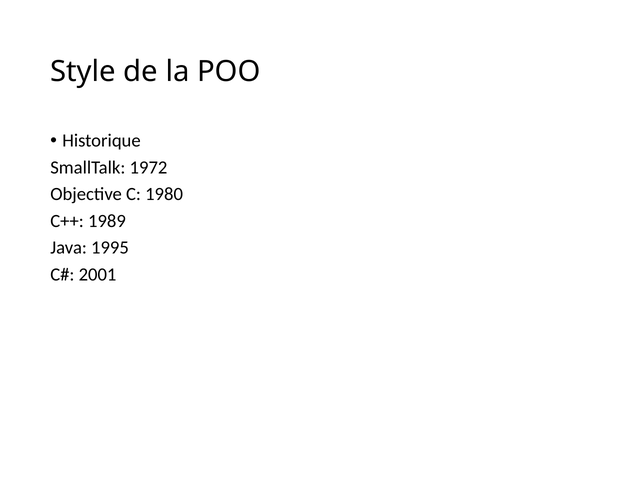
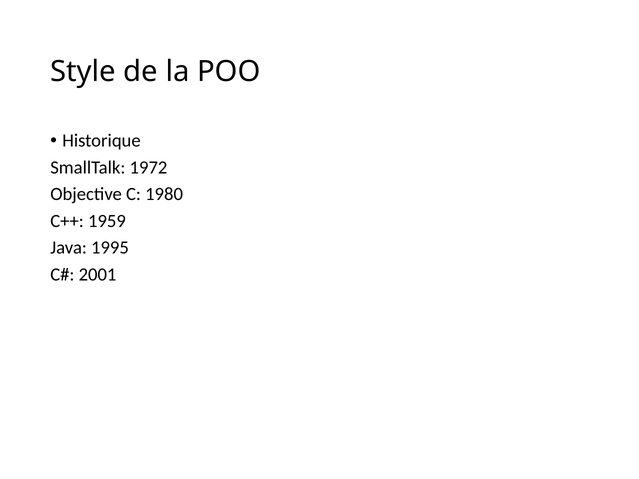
1989: 1989 -> 1959
